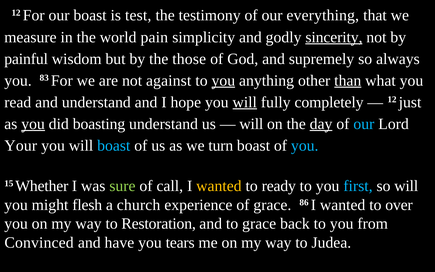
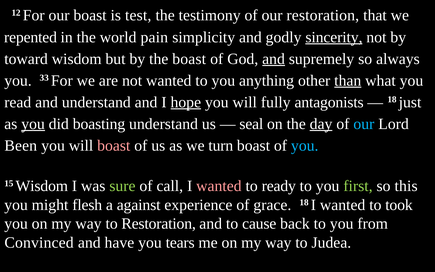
our everything: everything -> restoration
measure: measure -> repented
painful: painful -> toward
the those: those -> boast
and at (274, 59) underline: none -> present
83: 83 -> 33
not against: against -> wanted
you at (223, 80) underline: present -> none
hope underline: none -> present
will at (245, 102) underline: present -> none
completely: completely -> antagonists
12 at (392, 100): 12 -> 18
will at (251, 124): will -> seal
Your: Your -> Been
boast at (114, 145) colour: light blue -> pink
15 Whether: Whether -> Wisdom
wanted at (219, 186) colour: yellow -> pink
first colour: light blue -> light green
so will: will -> this
church: church -> against
grace 86: 86 -> 18
over: over -> took
to grace: grace -> cause
